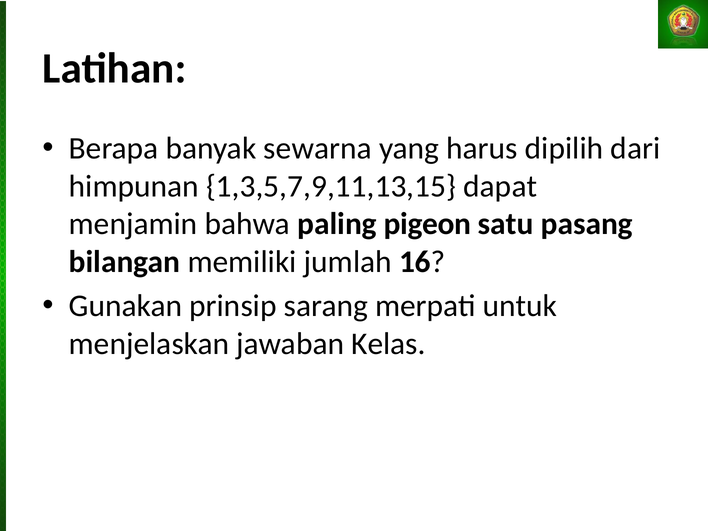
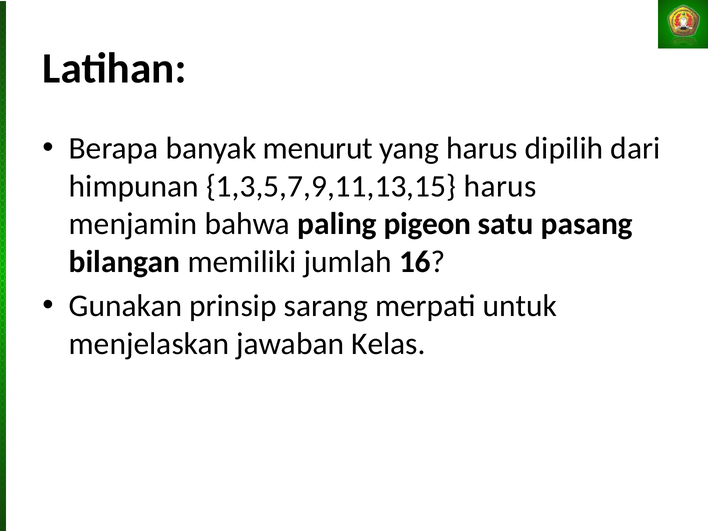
sewarna: sewarna -> menurut
1,3,5,7,9,11,13,15 dapat: dapat -> harus
